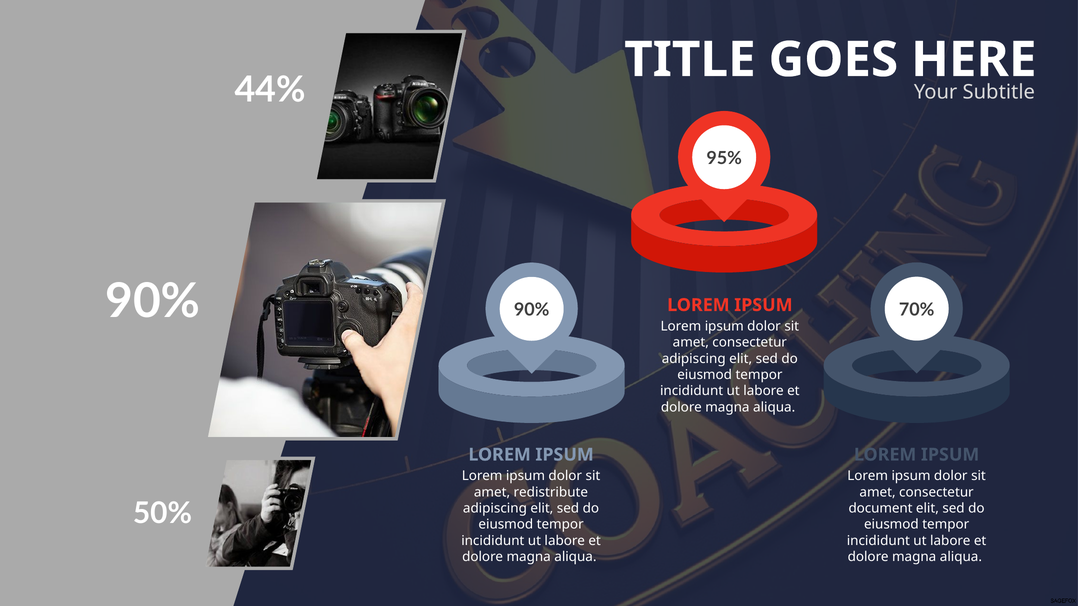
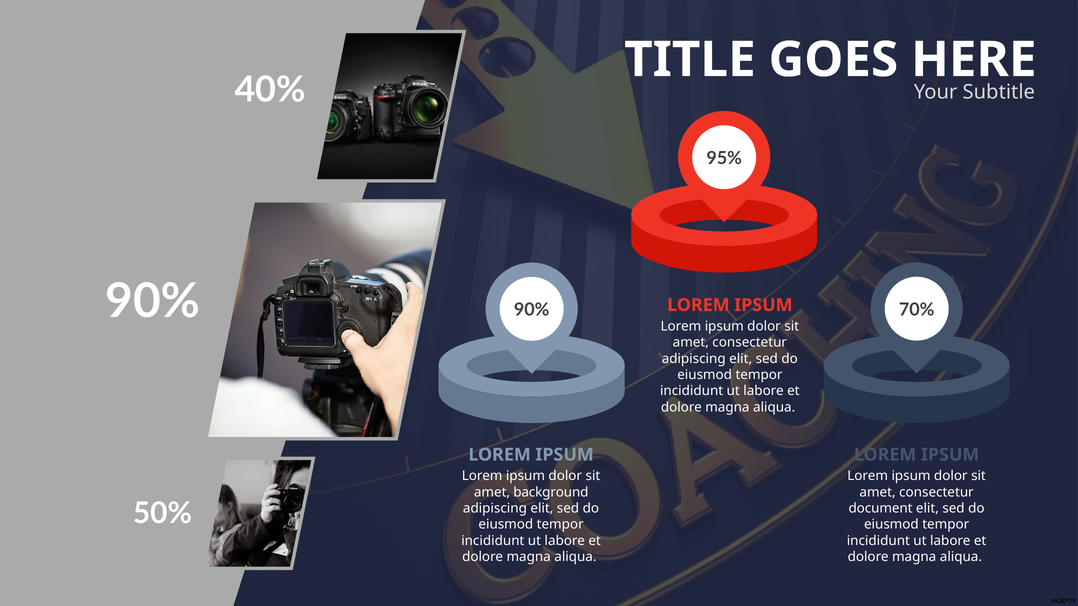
44%: 44% -> 40%
redistribute: redistribute -> background
